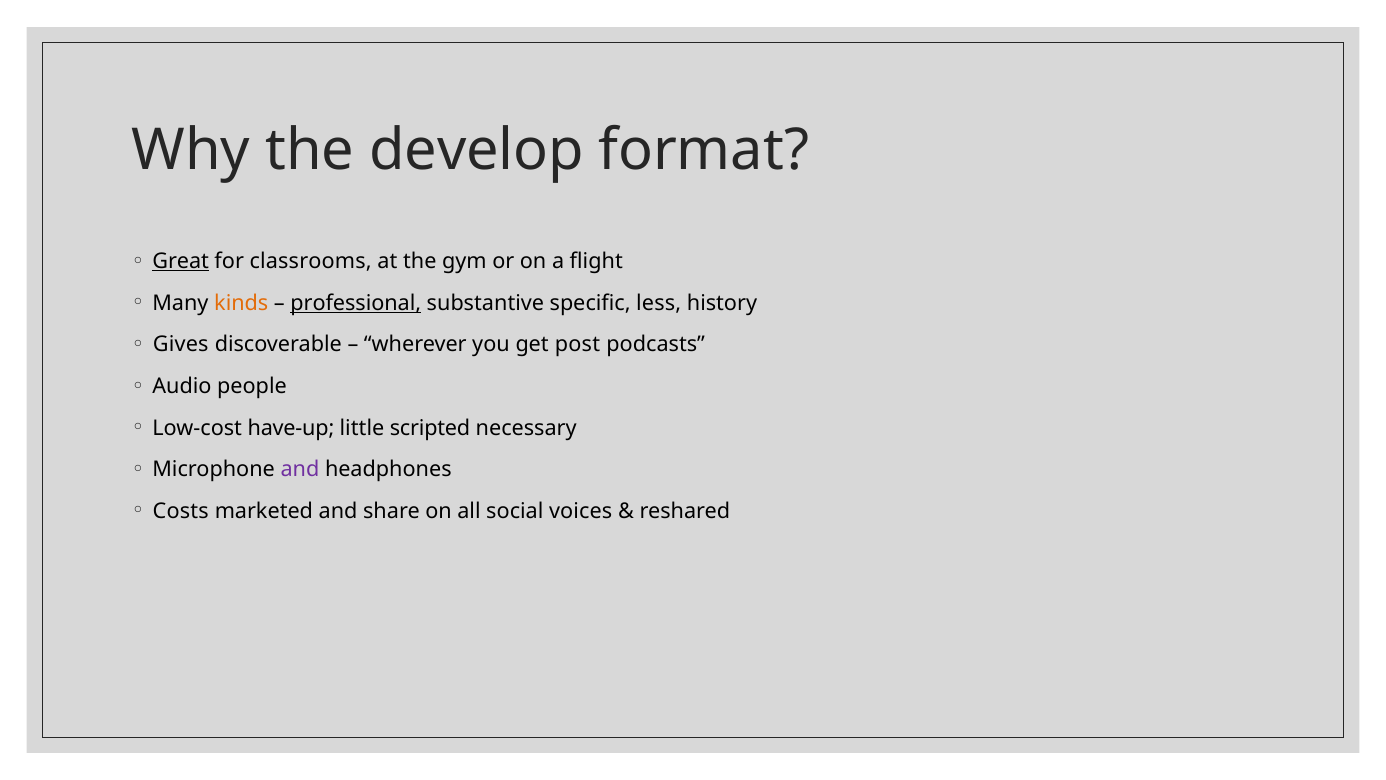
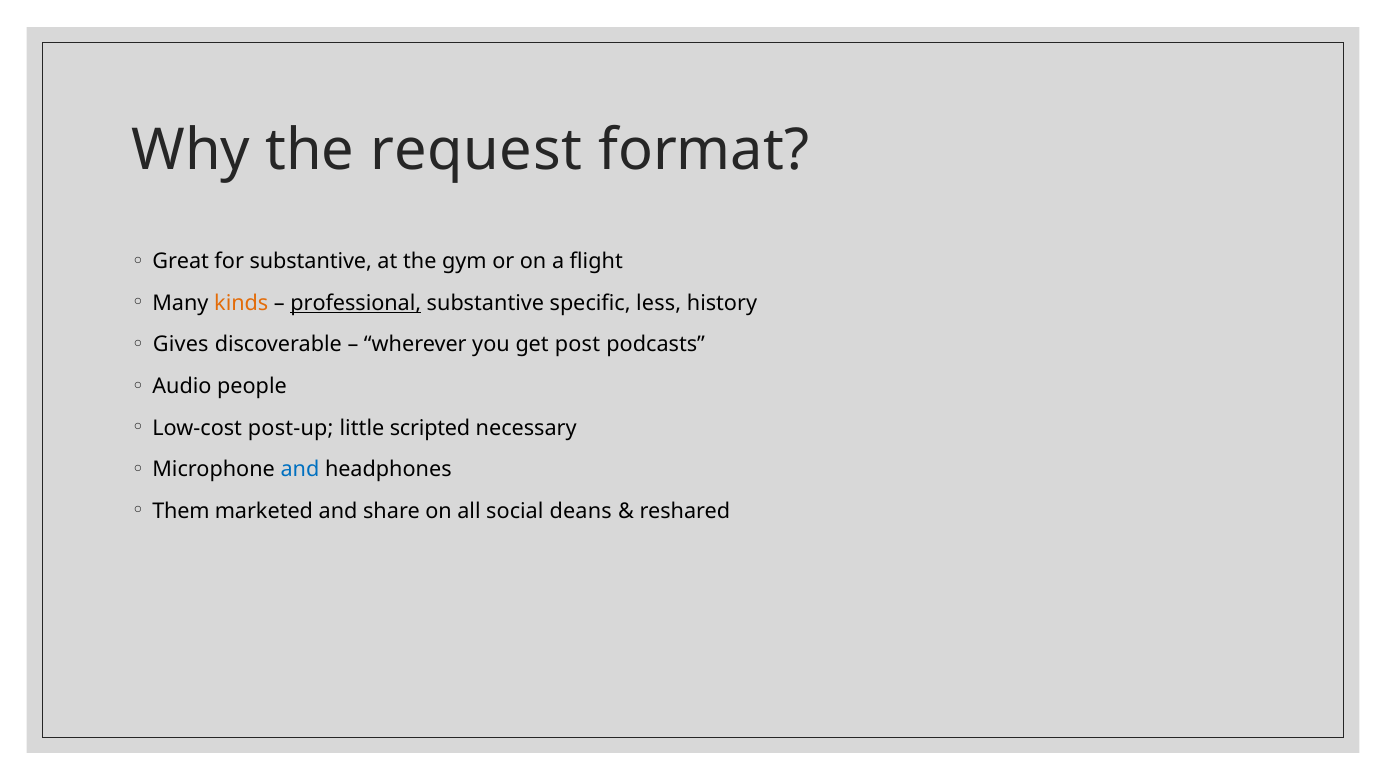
develop: develop -> request
Great underline: present -> none
for classrooms: classrooms -> substantive
have-up: have-up -> post-up
and at (300, 469) colour: purple -> blue
Costs: Costs -> Them
voices: voices -> deans
